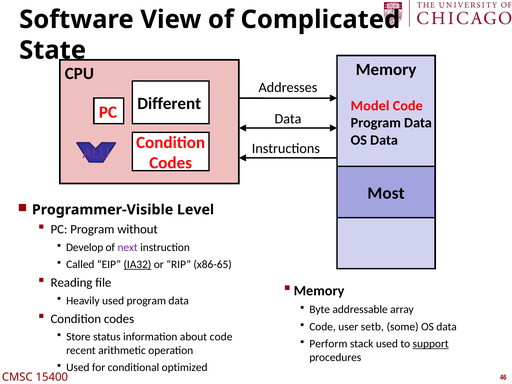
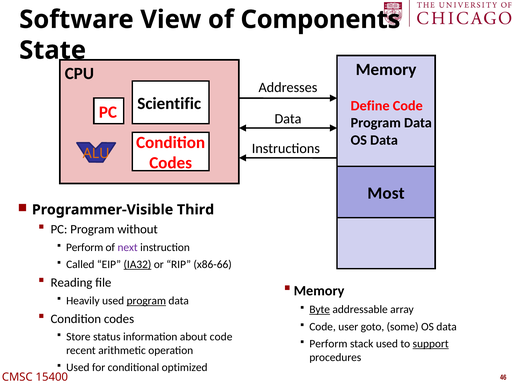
Complicated: Complicated -> Components
Model: Model -> Define
Different: Different -> Scientific
ALU colour: purple -> orange
Level: Level -> Third
Develop at (85, 247): Develop -> Perform
x86-65: x86-65 -> x86-66
program at (146, 301) underline: none -> present
Byte underline: none -> present
setb: setb -> goto
